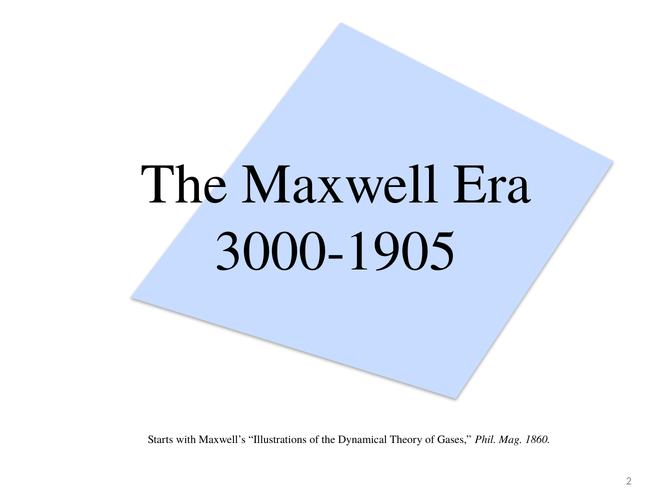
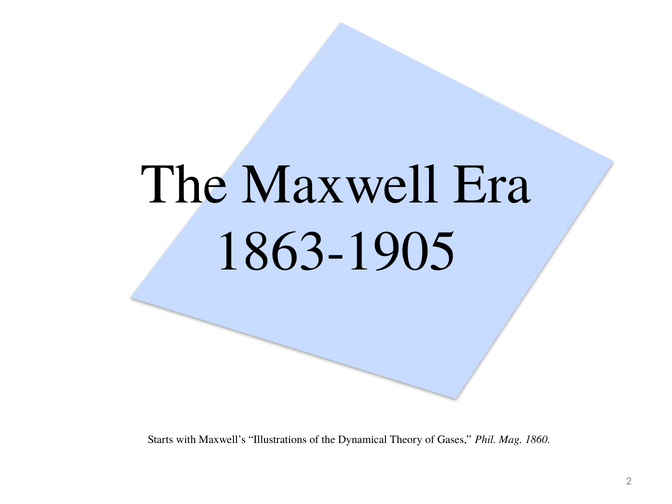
3000-1905: 3000-1905 -> 1863-1905
